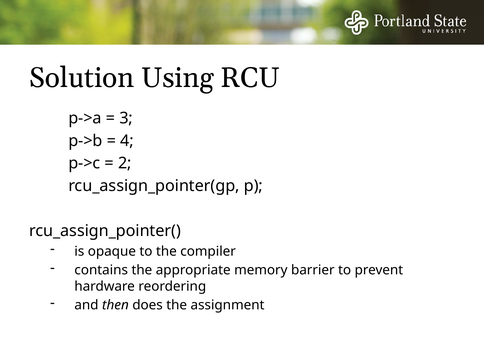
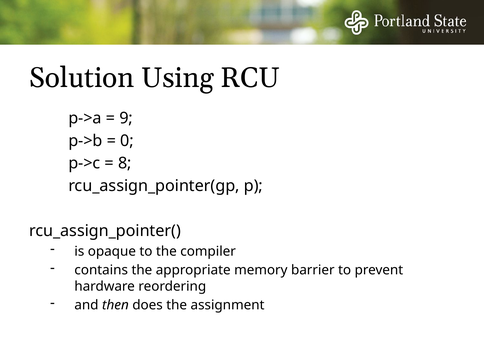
3: 3 -> 9
4: 4 -> 0
2: 2 -> 8
